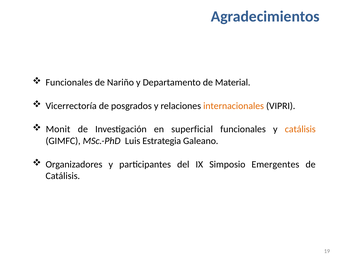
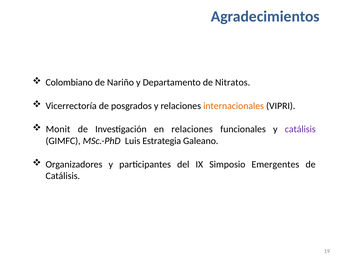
Funcionales at (69, 83): Funcionales -> Colombiano
Material: Material -> Nitratos
en superficial: superficial -> relaciones
catálisis at (300, 129) colour: orange -> purple
